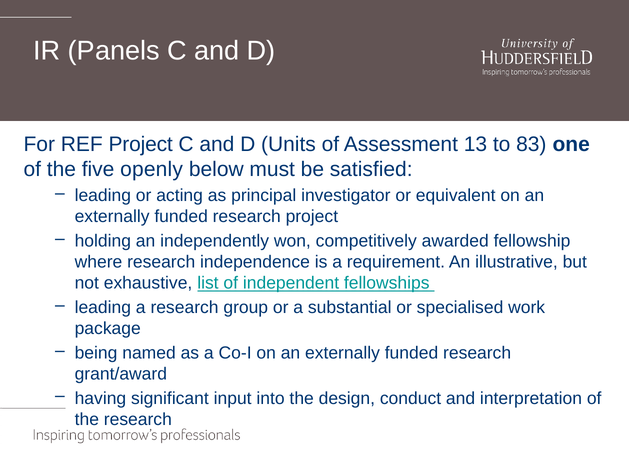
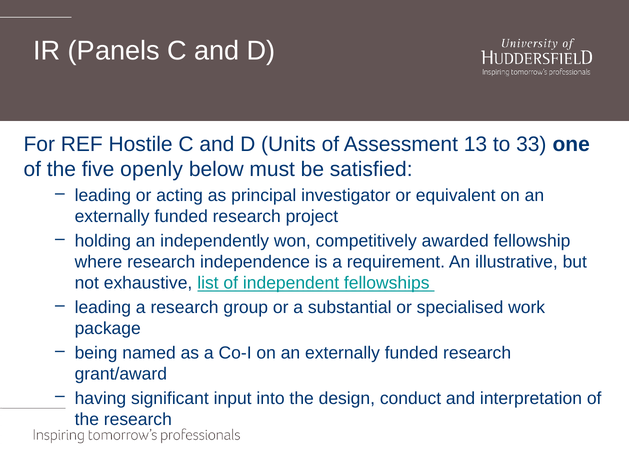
REF Project: Project -> Hostile
83: 83 -> 33
